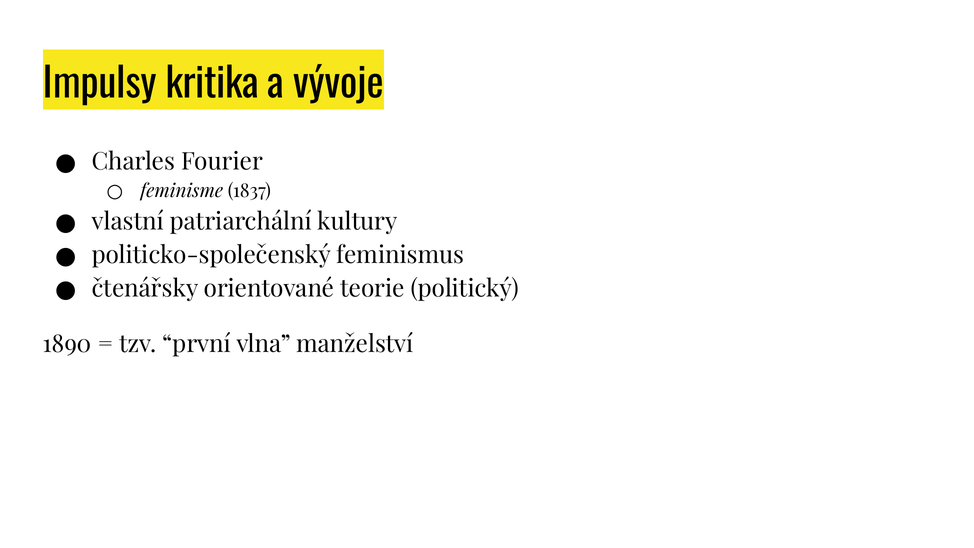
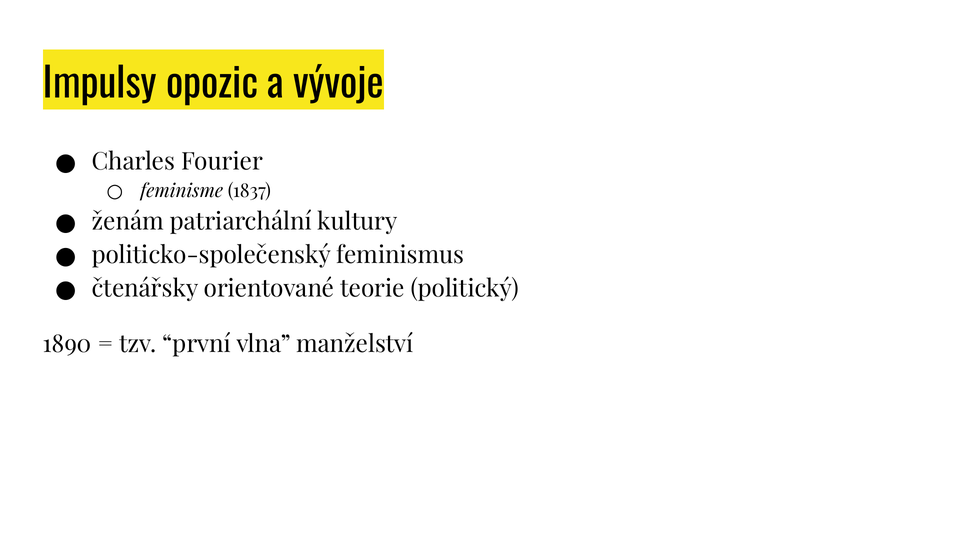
kritika: kritika -> opozic
vlastní: vlastní -> ženám
